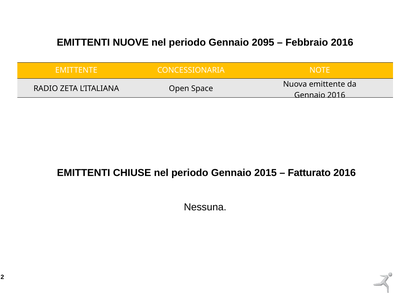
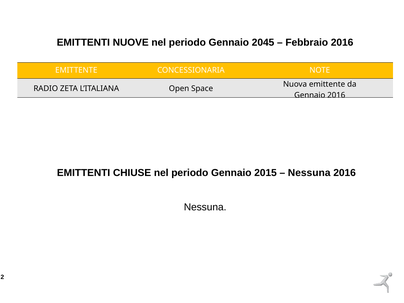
2095: 2095 -> 2045
Fatturato at (309, 173): Fatturato -> Nessuna
